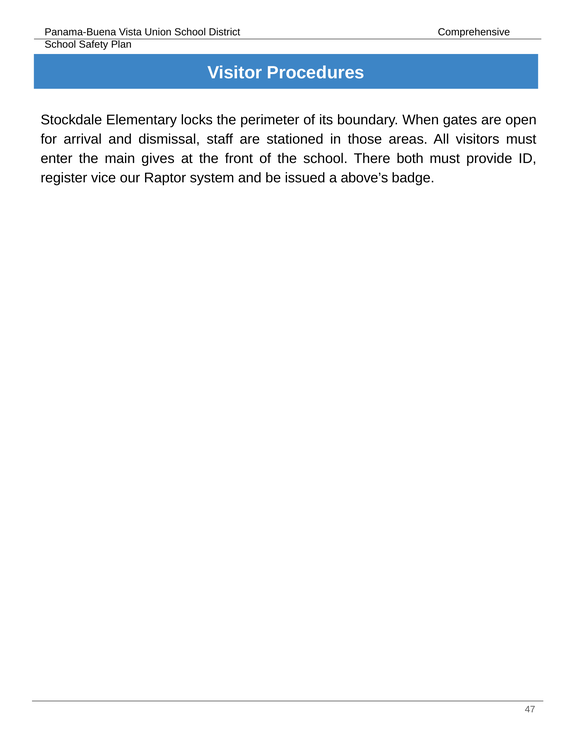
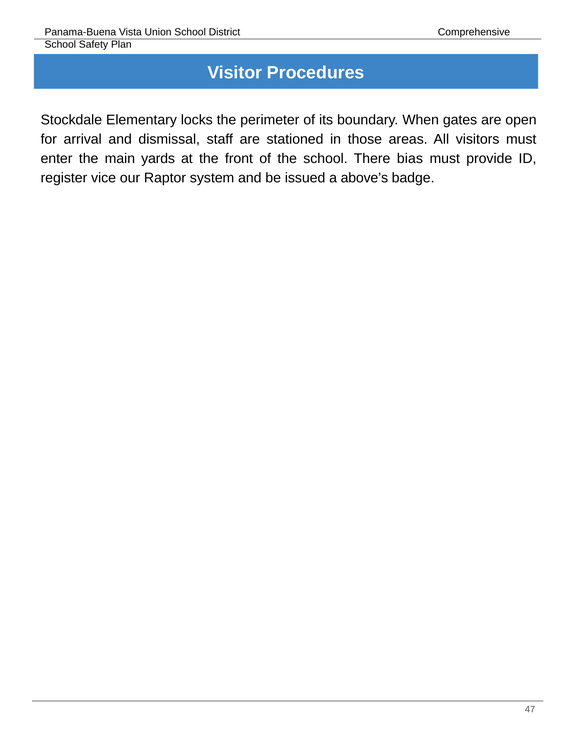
gives: gives -> yards
both: both -> bias
